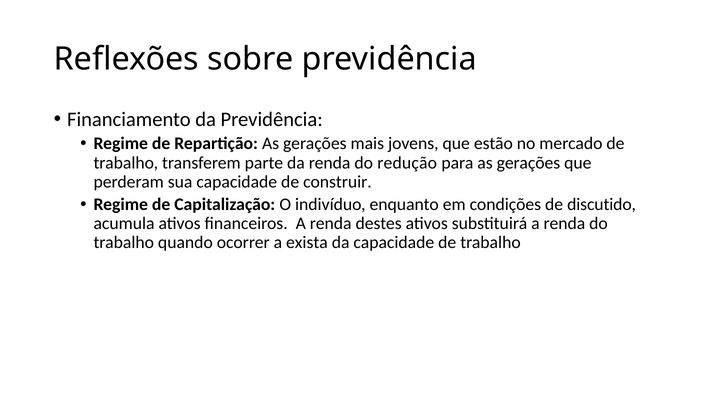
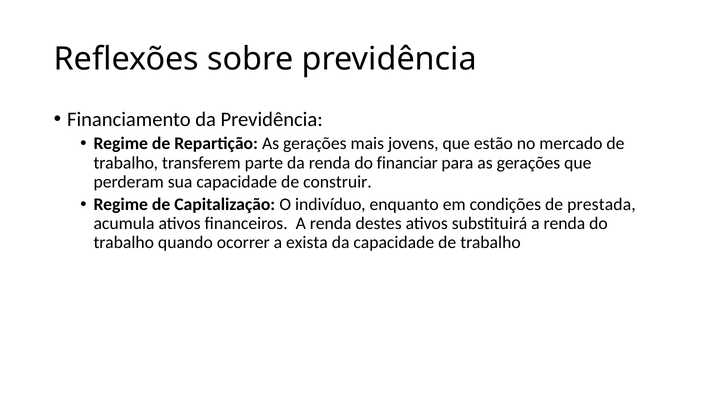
redução: redução -> financiar
discutido: discutido -> prestada
